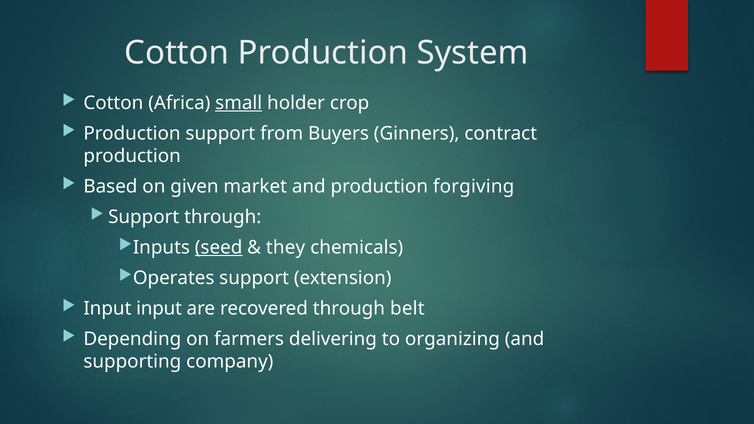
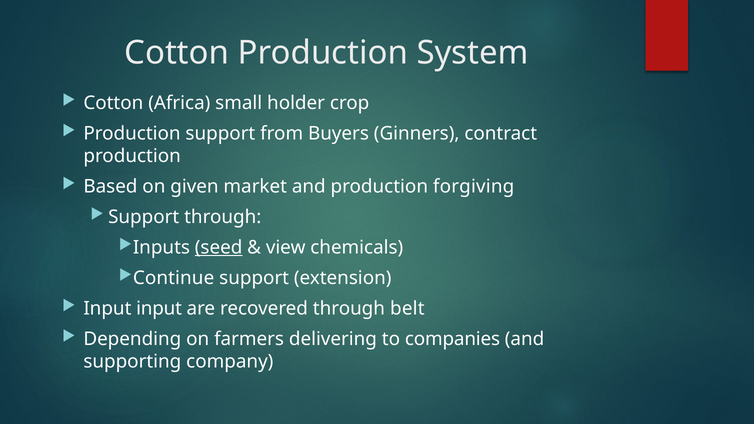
small underline: present -> none
they: they -> view
Operates: Operates -> Continue
organizing: organizing -> companies
